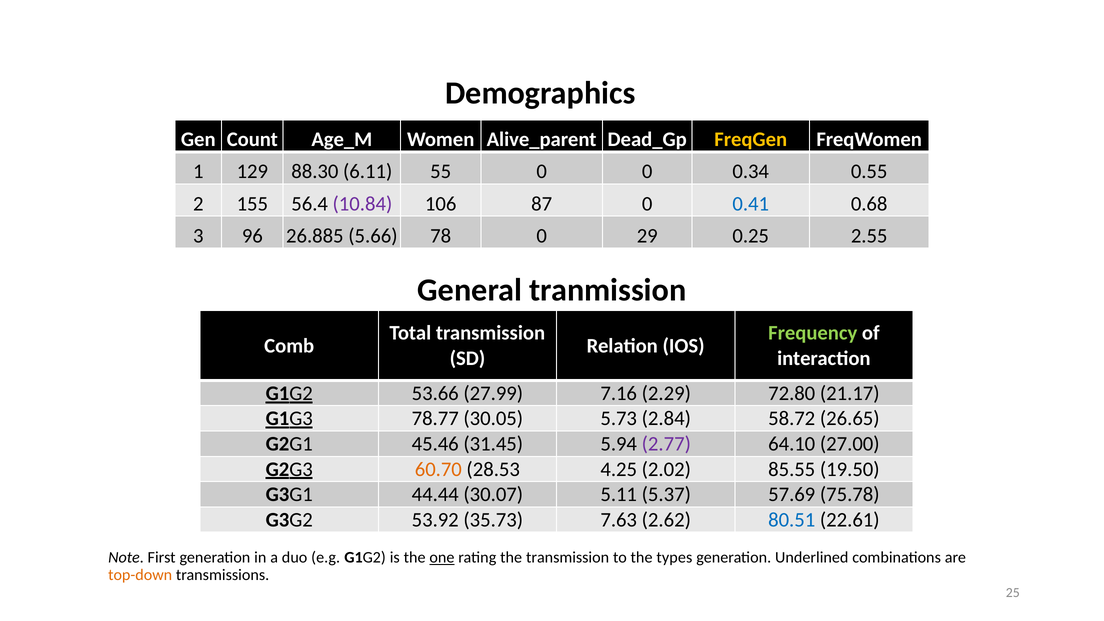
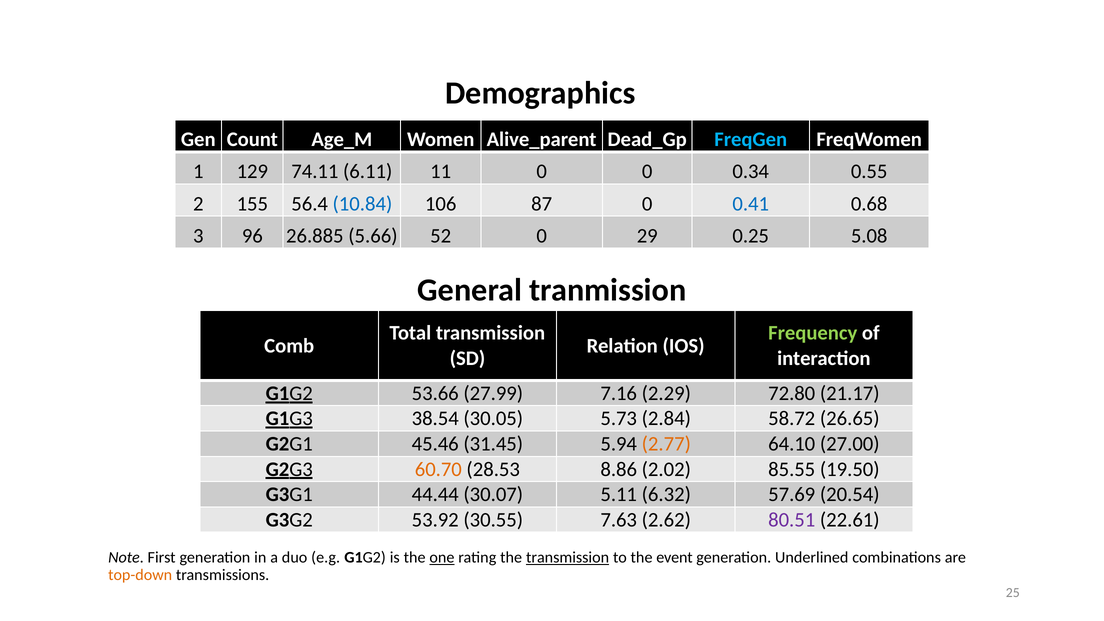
FreqGen colour: yellow -> light blue
88.30: 88.30 -> 74.11
55: 55 -> 11
10.84 colour: purple -> blue
78: 78 -> 52
2.55: 2.55 -> 5.08
78.77: 78.77 -> 38.54
2.77 colour: purple -> orange
4.25: 4.25 -> 8.86
5.37: 5.37 -> 6.32
75.78: 75.78 -> 20.54
35.73: 35.73 -> 30.55
80.51 colour: blue -> purple
transmission at (568, 558) underline: none -> present
types: types -> event
